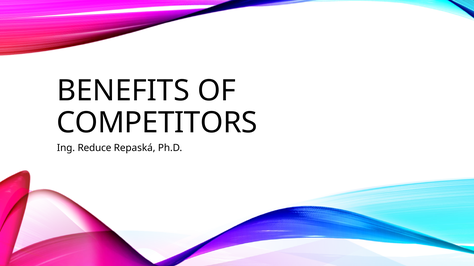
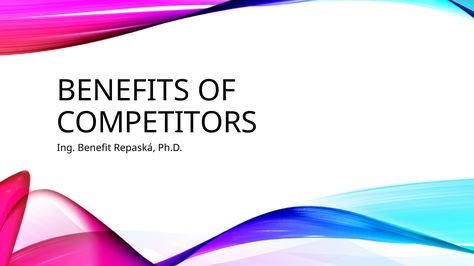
Reduce: Reduce -> Benefit
